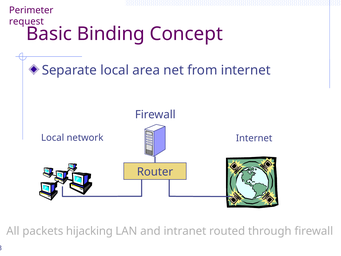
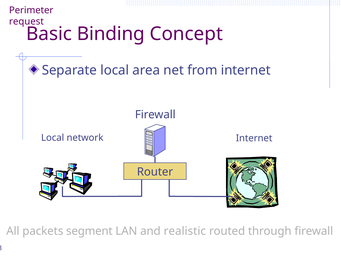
hijacking: hijacking -> segment
intranet: intranet -> realistic
